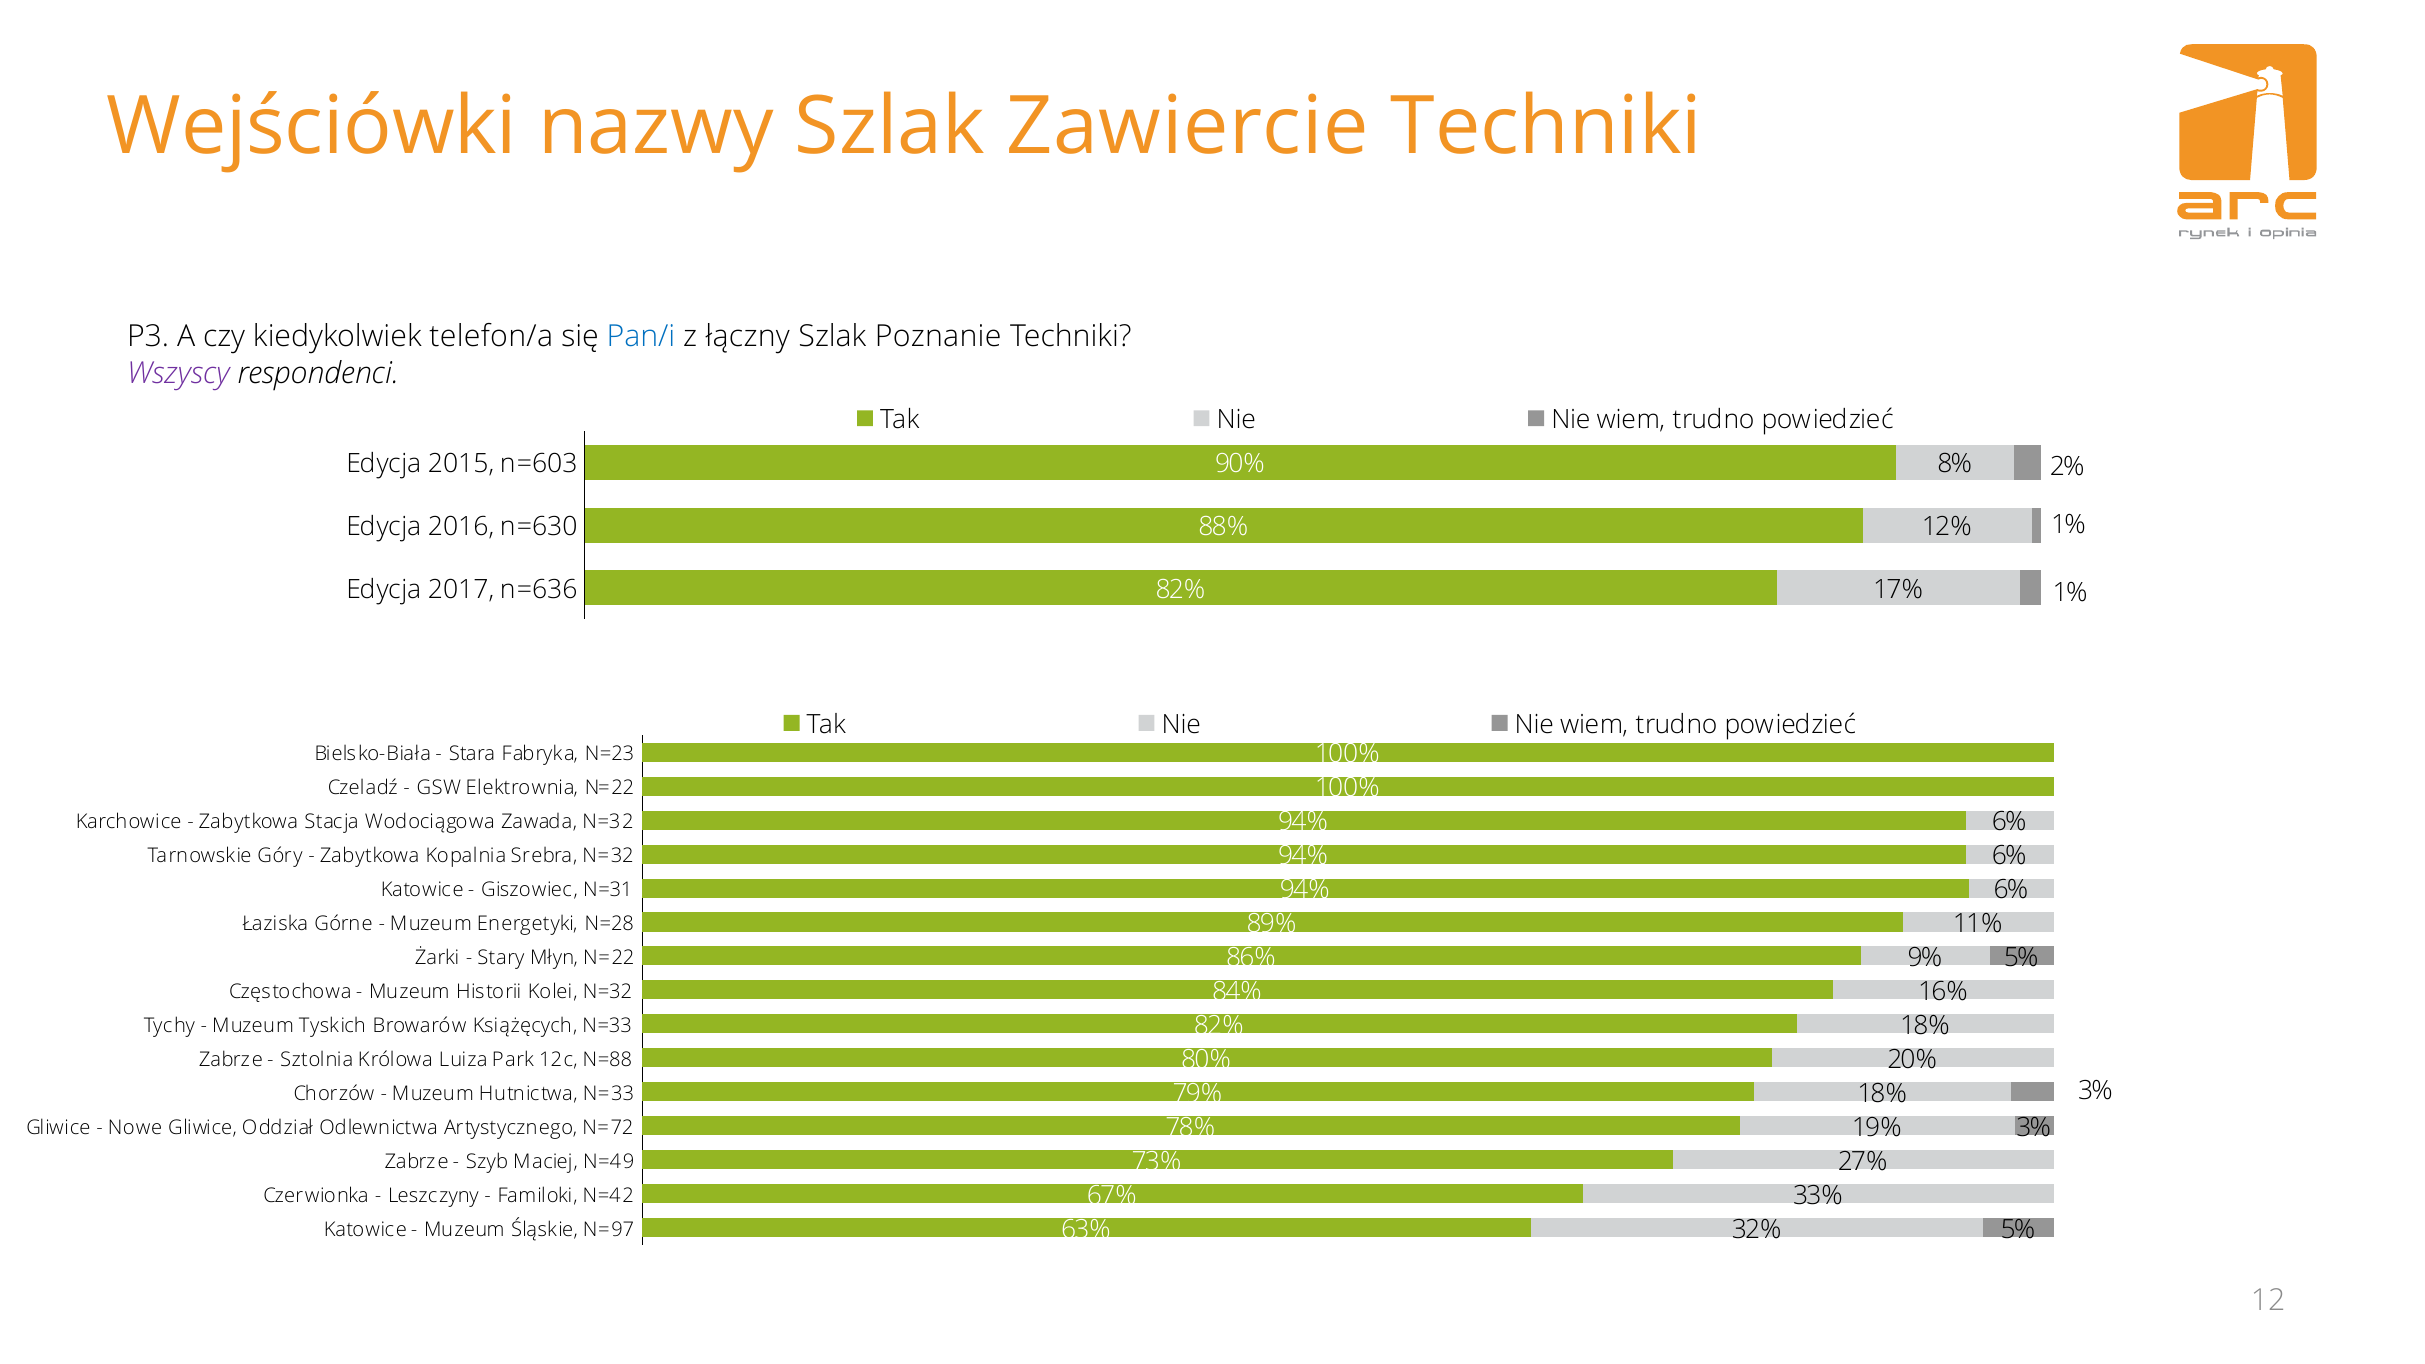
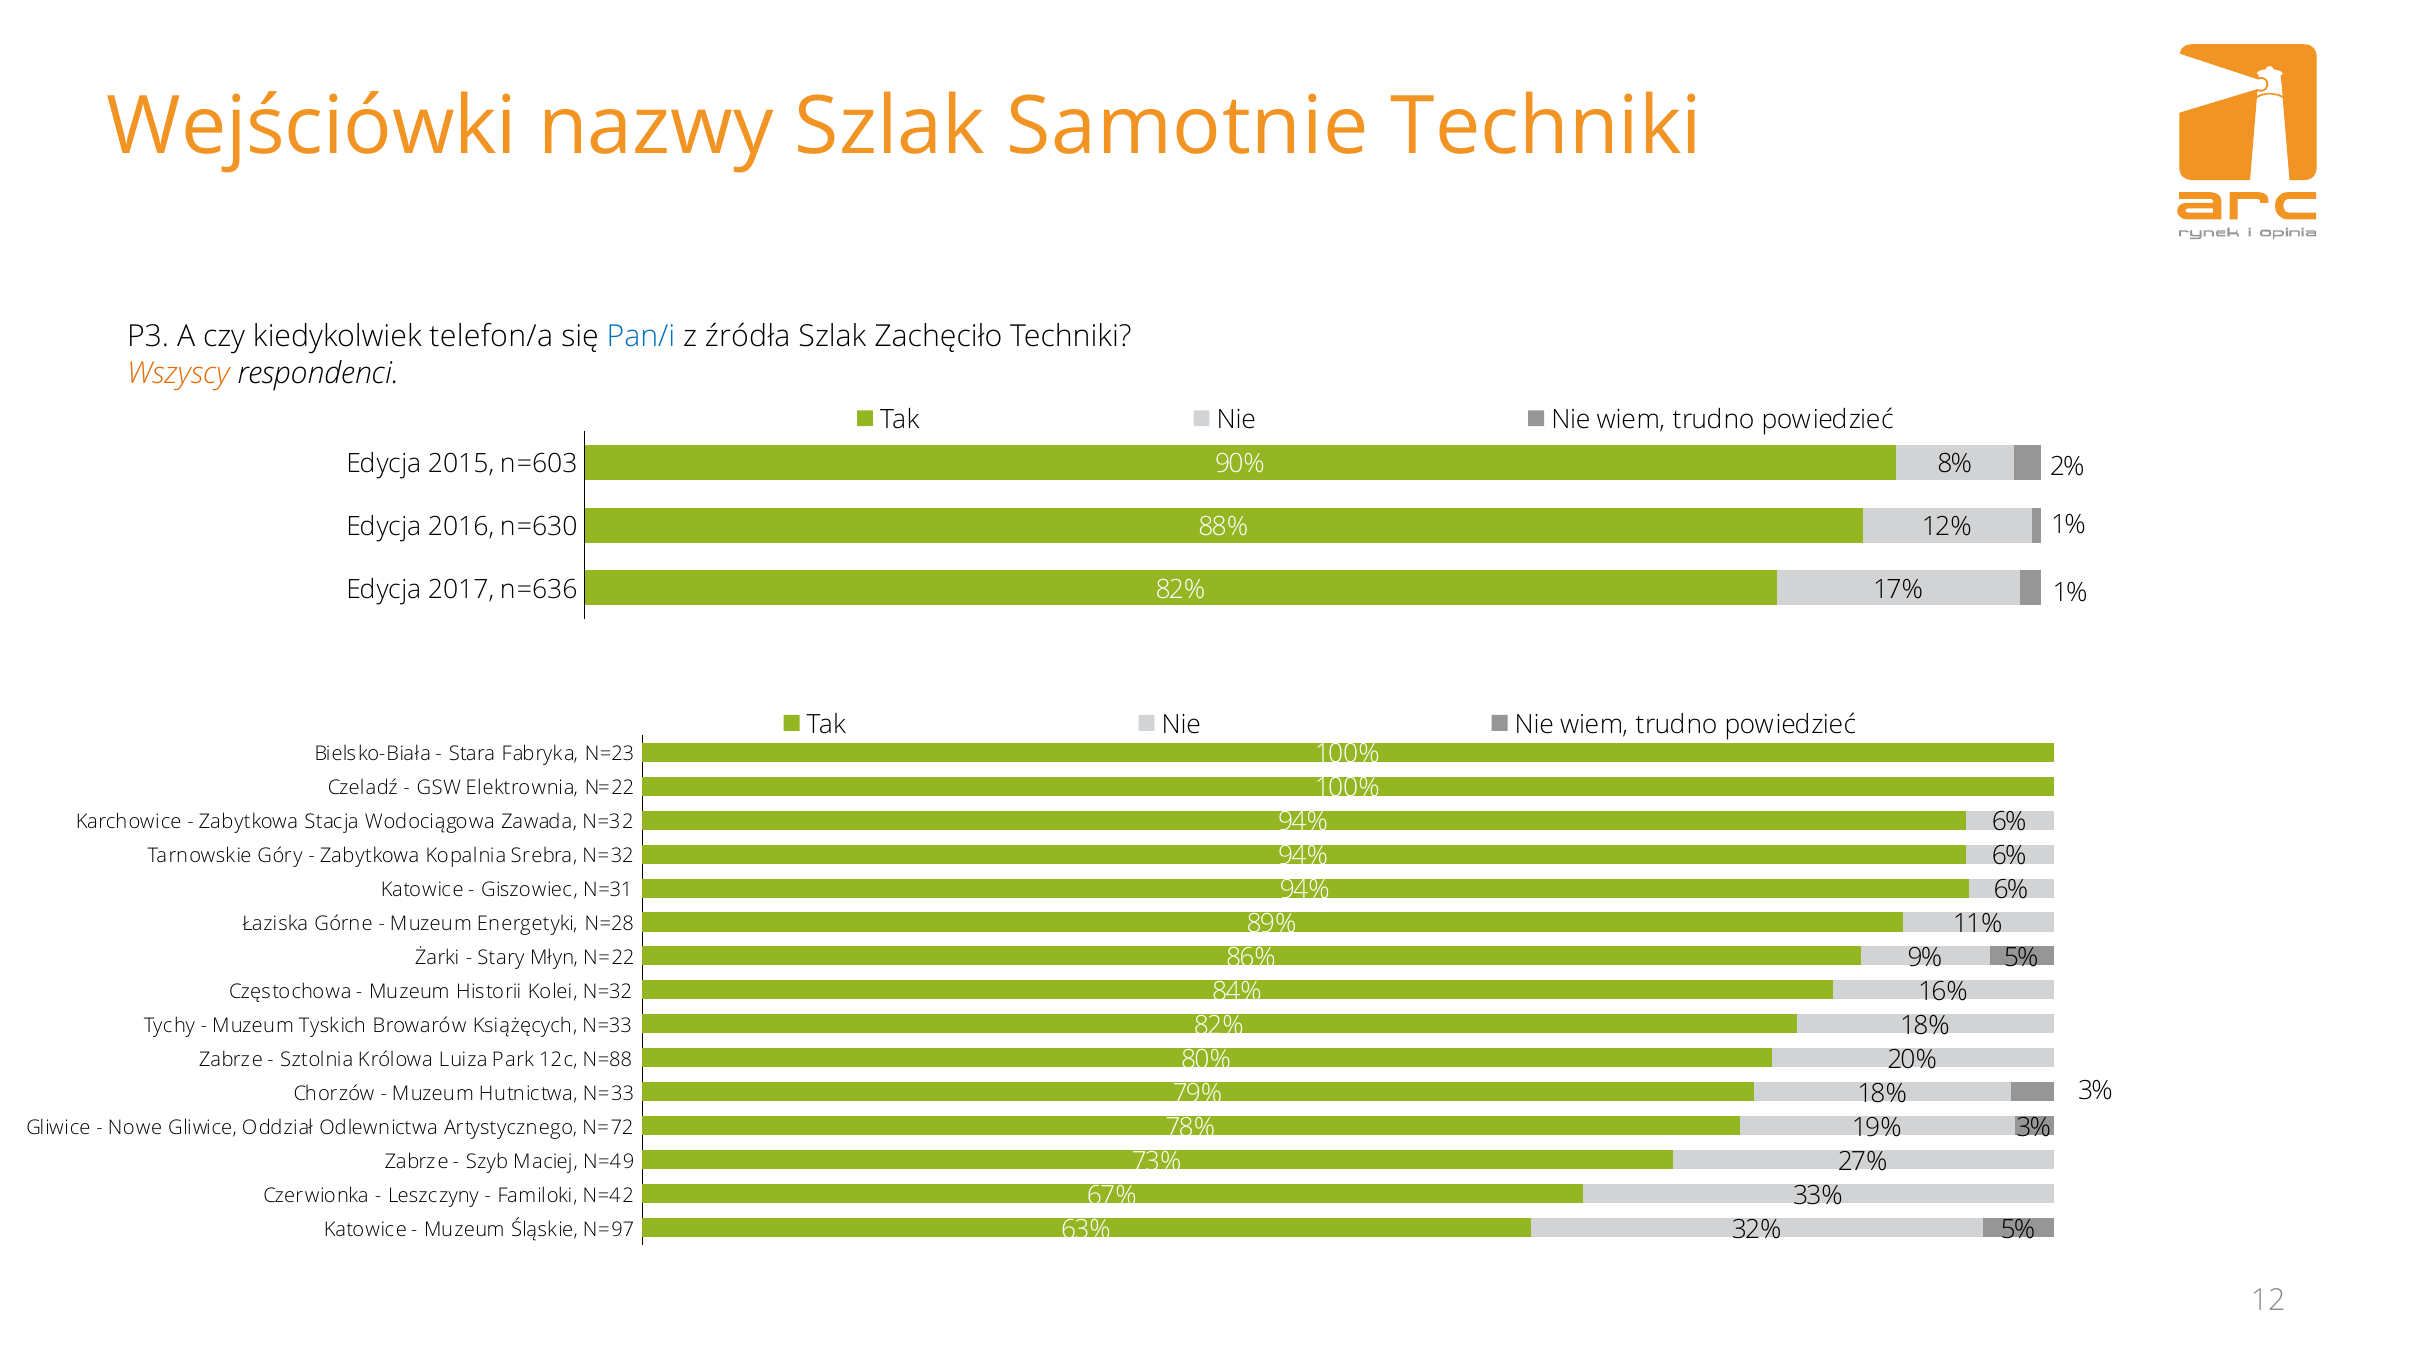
Zawiercie: Zawiercie -> Samotnie
łączny: łączny -> źródła
Poznanie: Poznanie -> Zachęciło
Wszyscy colour: purple -> orange
